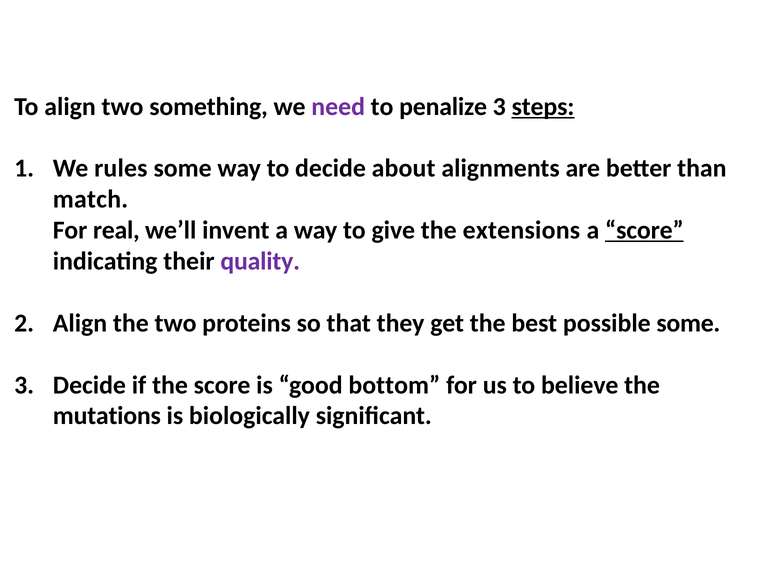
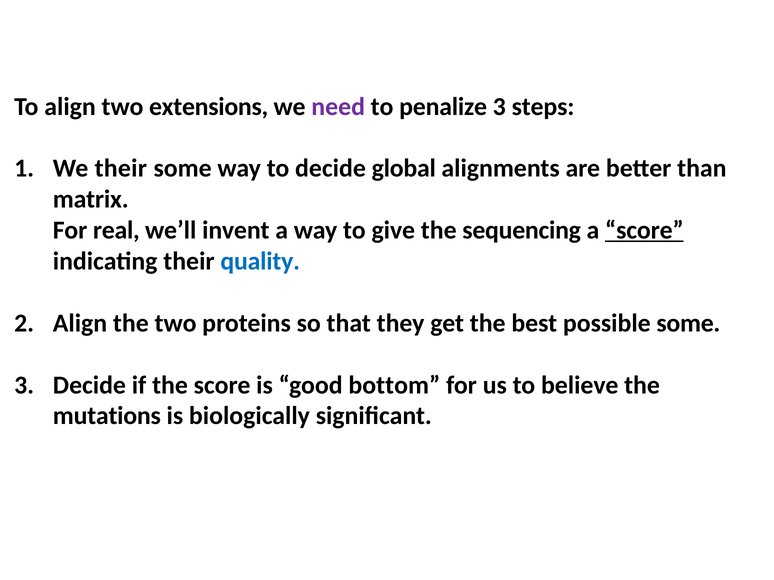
something: something -> extensions
steps underline: present -> none
We rules: rules -> their
about: about -> global
match: match -> matrix
extensions: extensions -> sequencing
quality colour: purple -> blue
